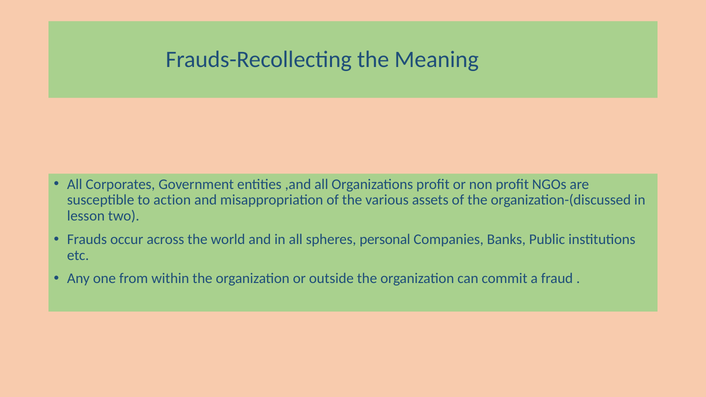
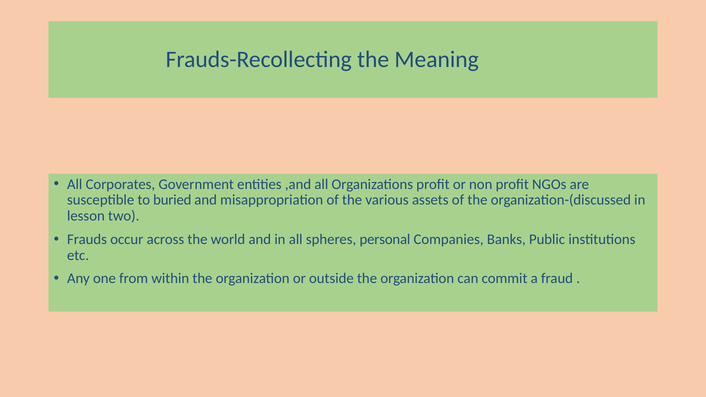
action: action -> buried
